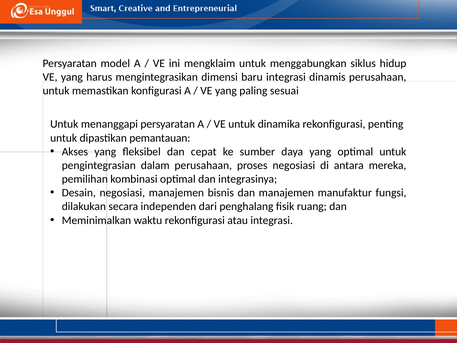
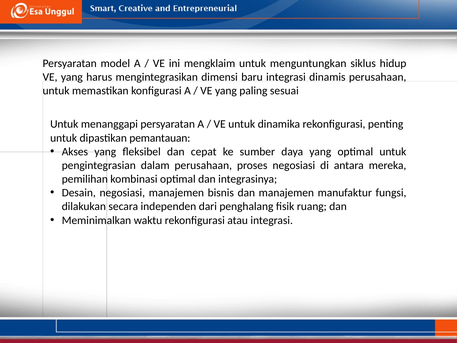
menggabungkan: menggabungkan -> menguntungkan
